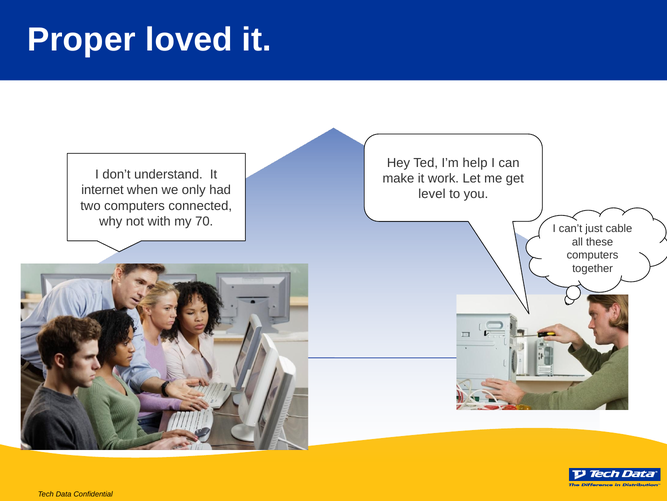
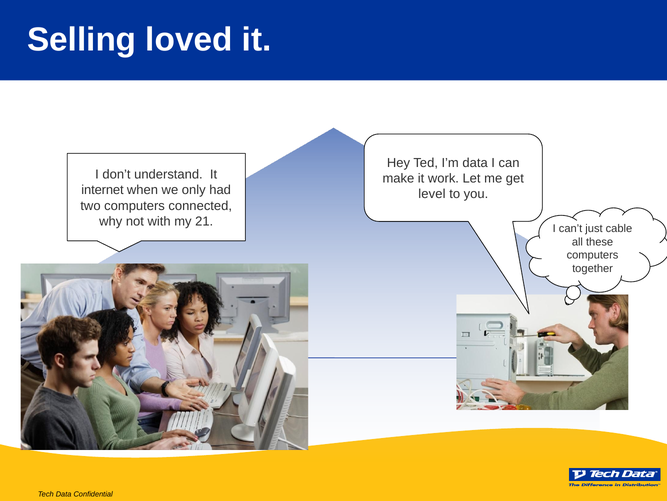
Proper: Proper -> Selling
I’m help: help -> data
70: 70 -> 21
